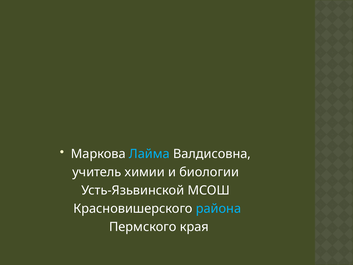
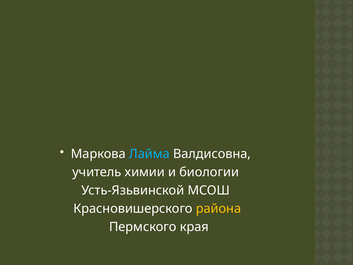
района colour: light blue -> yellow
